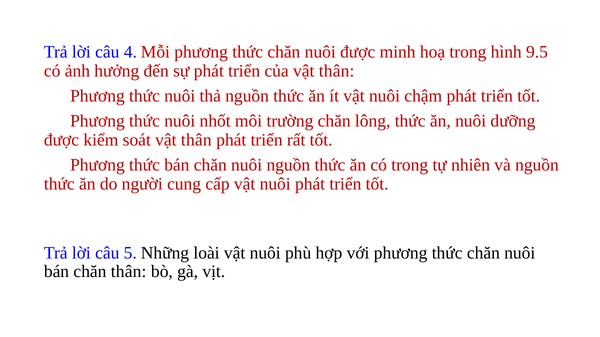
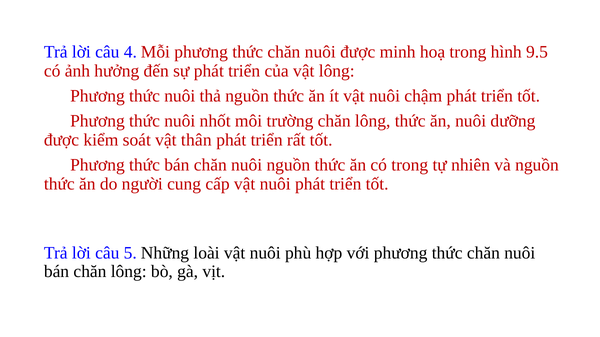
của vật thân: thân -> lông
bán chăn thân: thân -> lông
